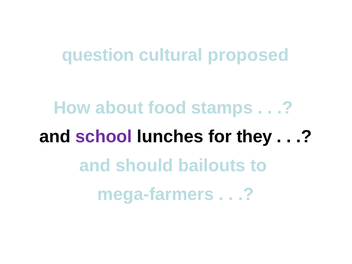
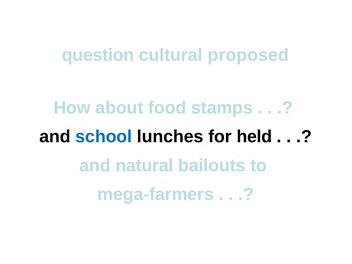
school colour: purple -> blue
they: they -> held
should: should -> natural
